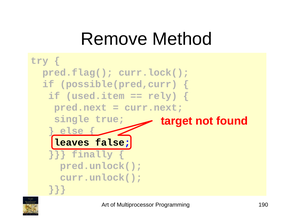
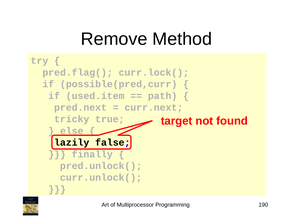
rely: rely -> path
single: single -> tricky
leaves: leaves -> lazily
